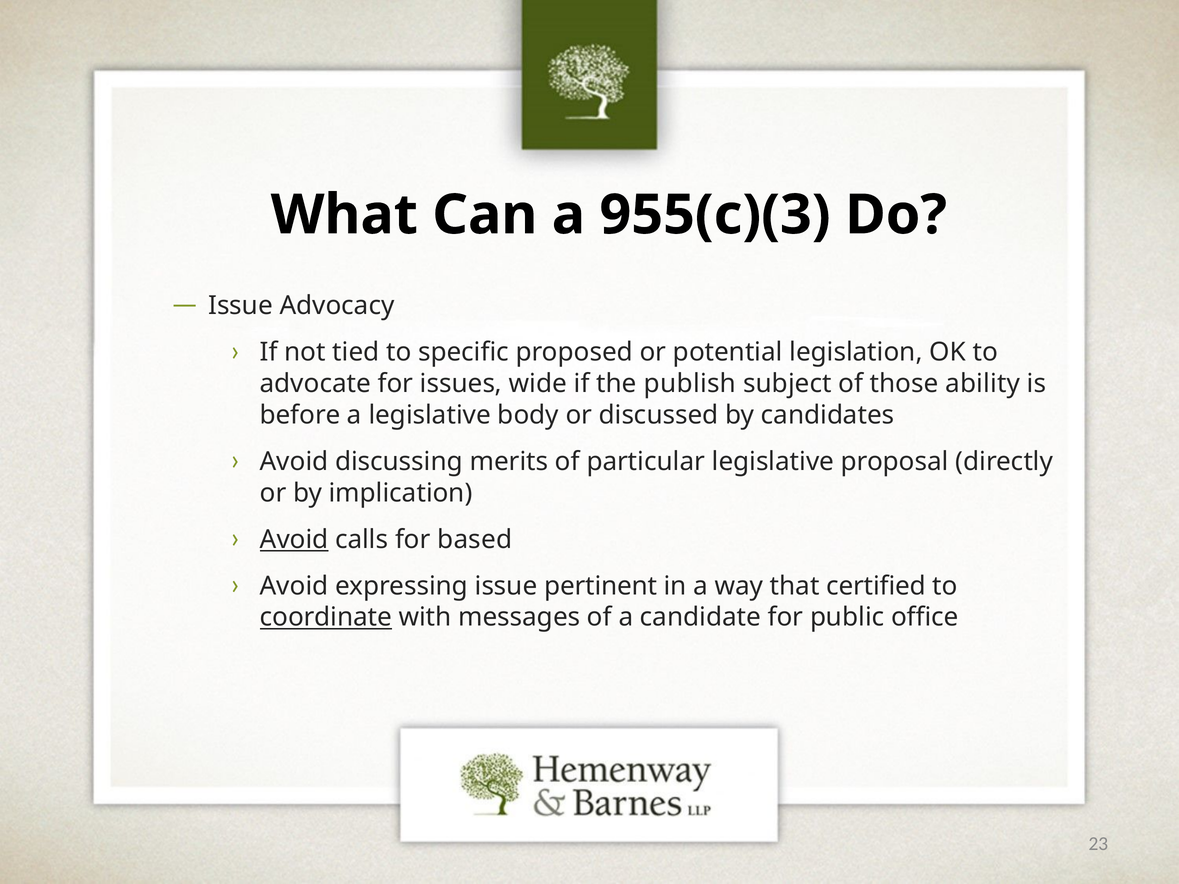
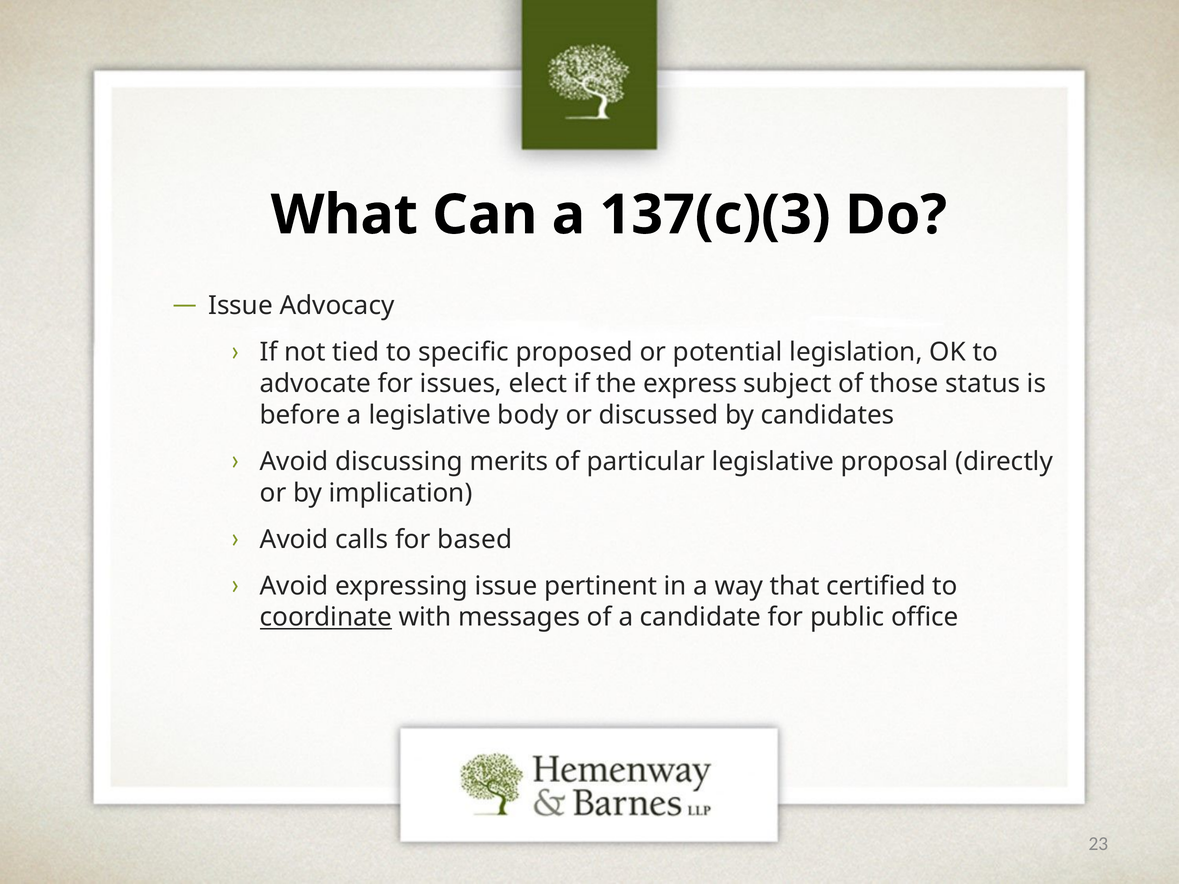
955(c)(3: 955(c)(3 -> 137(c)(3
wide: wide -> elect
publish: publish -> express
ability: ability -> status
Avoid at (294, 540) underline: present -> none
